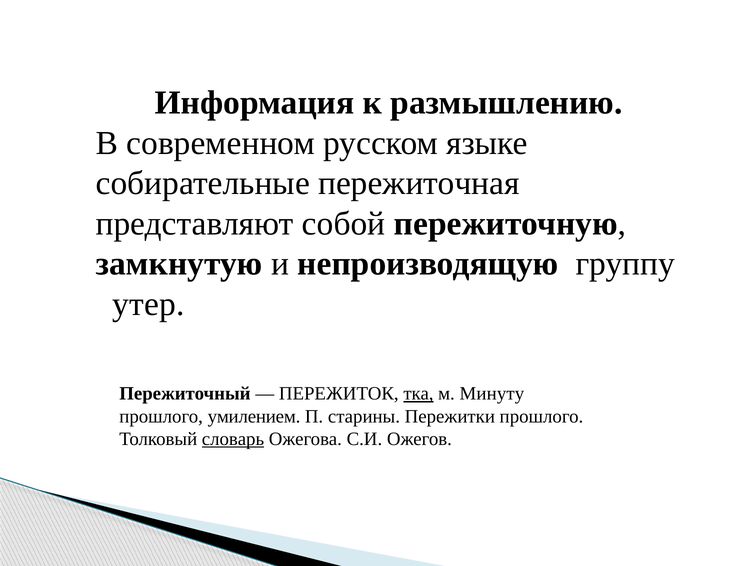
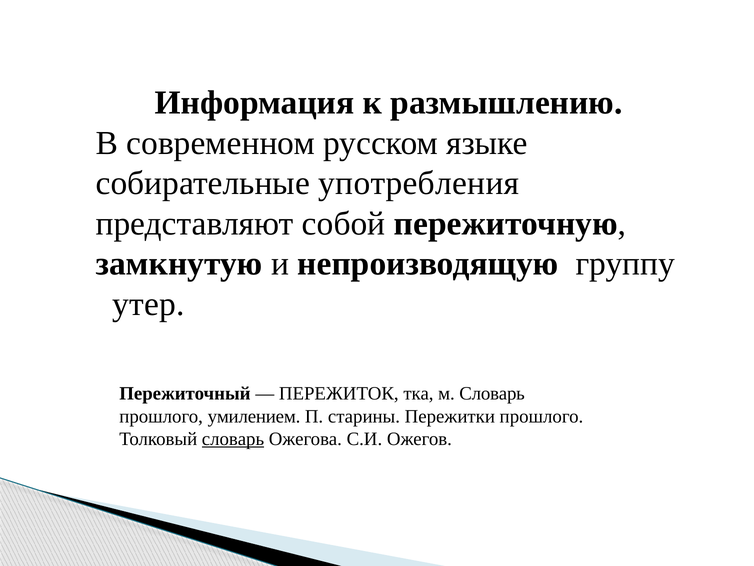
пережиточная: пережиточная -> употребления
тка underline: present -> none
м Минуту: Минуту -> Словарь
